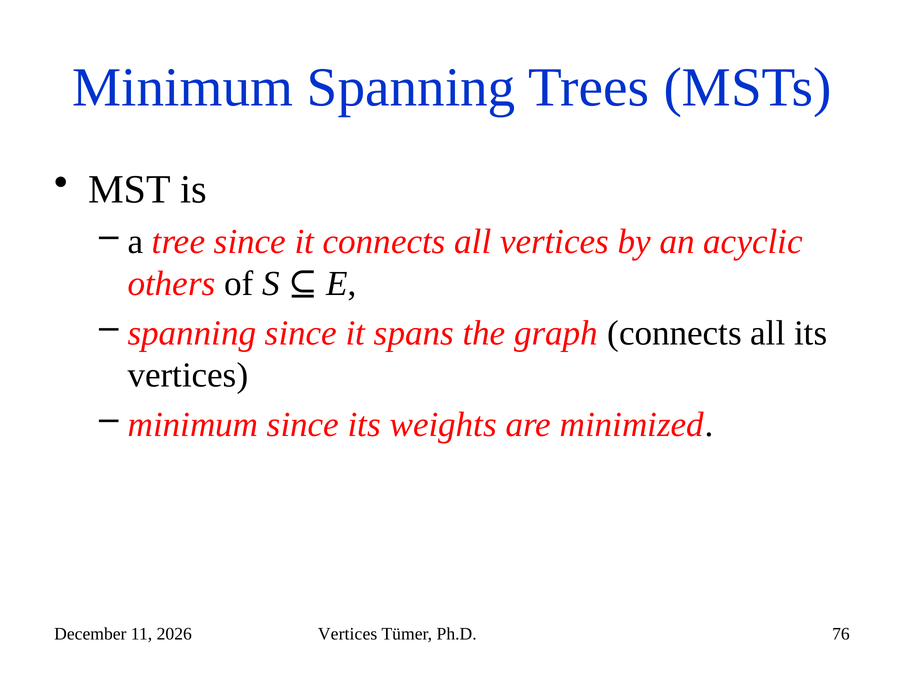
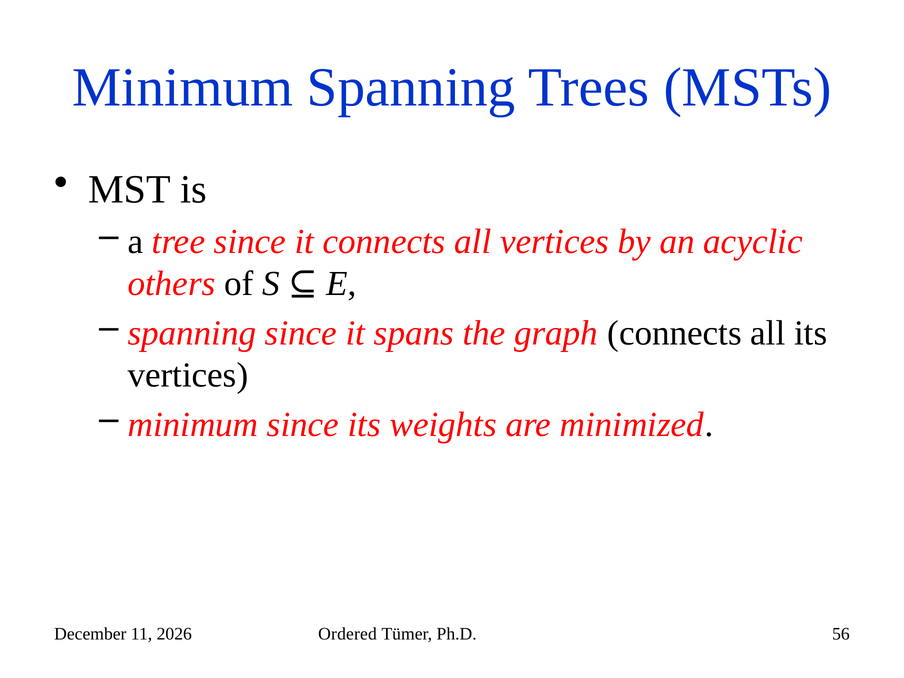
Vertices at (348, 634): Vertices -> Ordered
76: 76 -> 56
